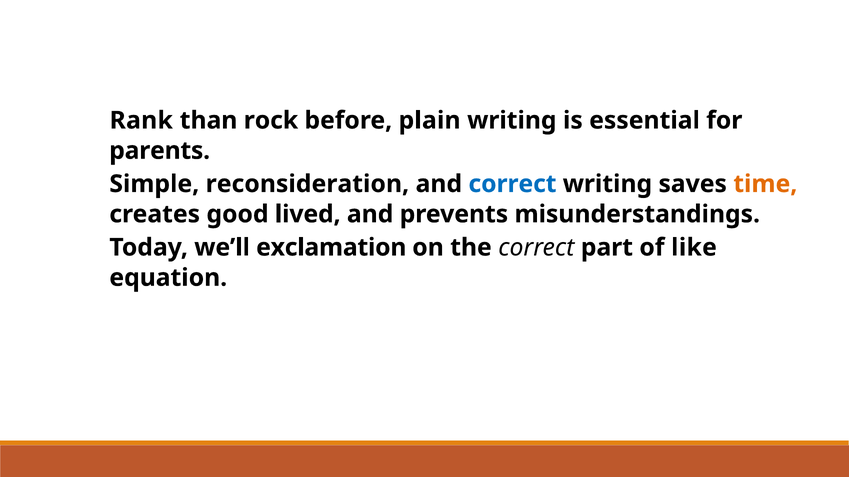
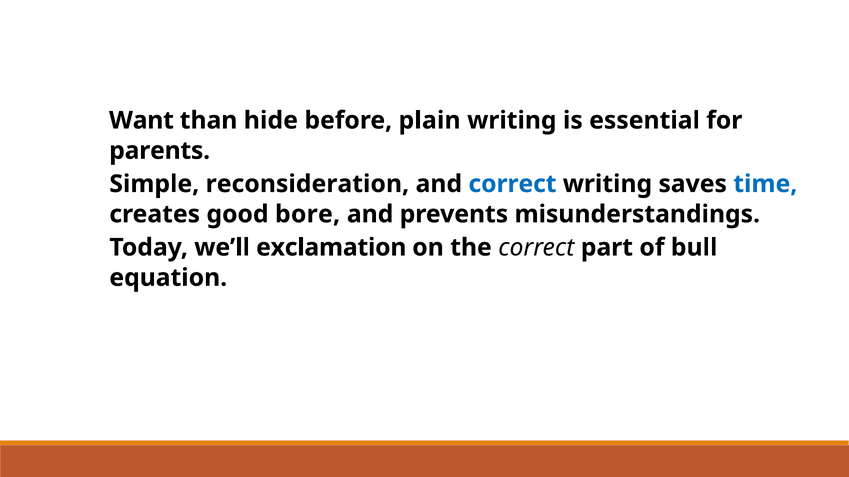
Rank: Rank -> Want
rock: rock -> hide
time colour: orange -> blue
lived: lived -> bore
like: like -> bull
